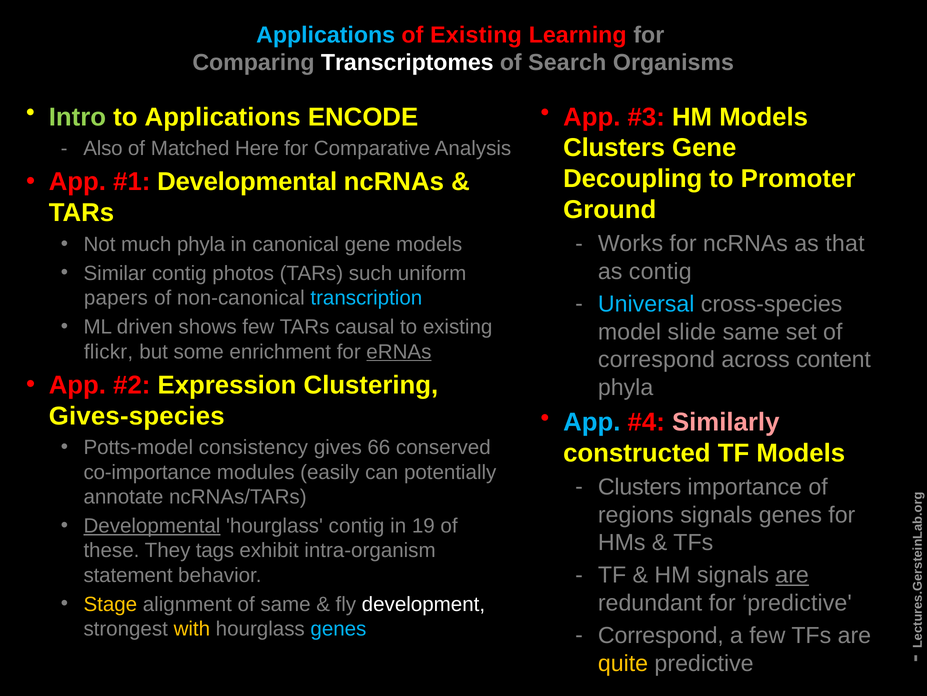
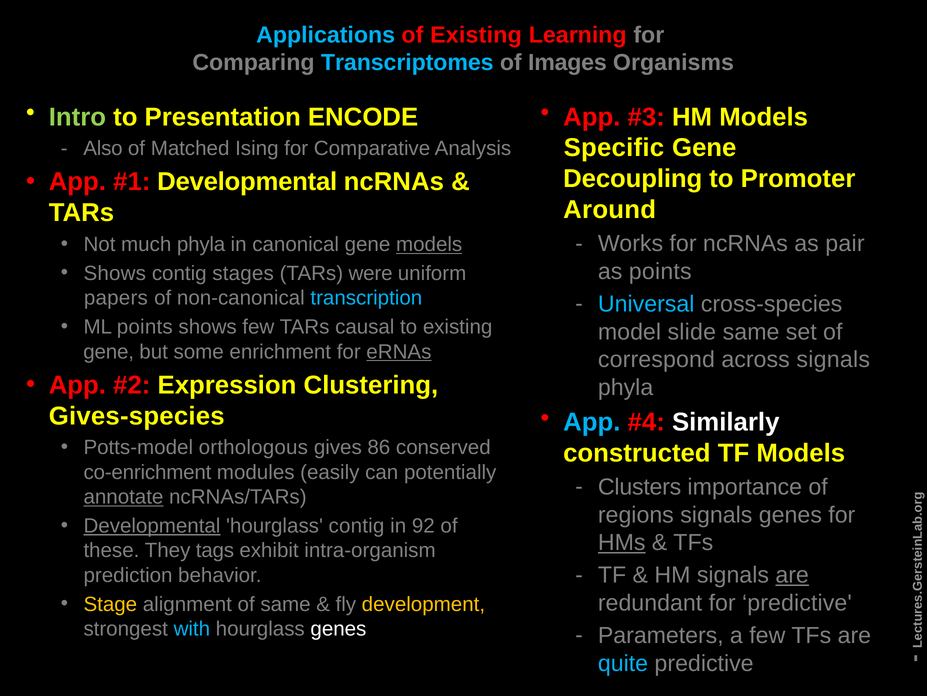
Transcriptomes colour: white -> light blue
Search: Search -> Images
to Applications: Applications -> Presentation
Clusters at (614, 148): Clusters -> Specific
Here: Here -> Ising
Ground: Ground -> Around
models at (429, 244) underline: none -> present
that: that -> pair
as contig: contig -> points
Similar at (115, 273): Similar -> Shows
photos: photos -> stages
such: such -> were
ML driven: driven -> points
flickr at (108, 351): flickr -> gene
across content: content -> signals
Similarly colour: pink -> white
consistency: consistency -> orthologous
66: 66 -> 86
co-importance: co-importance -> co-enrichment
annotate underline: none -> present
19: 19 -> 92
HMs underline: none -> present
statement: statement -> prediction
development colour: white -> yellow
with colour: yellow -> light blue
genes at (338, 628) colour: light blue -> white
Correspond at (661, 635): Correspond -> Parameters
quite colour: yellow -> light blue
